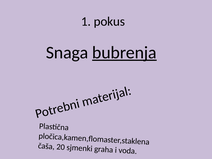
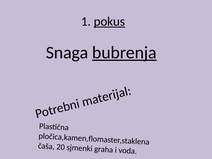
pokus underline: none -> present
